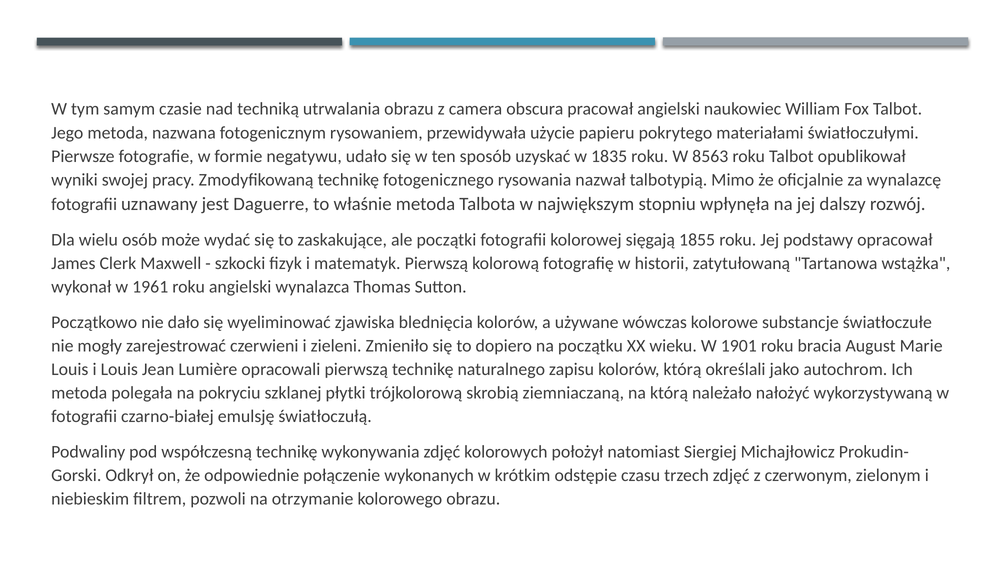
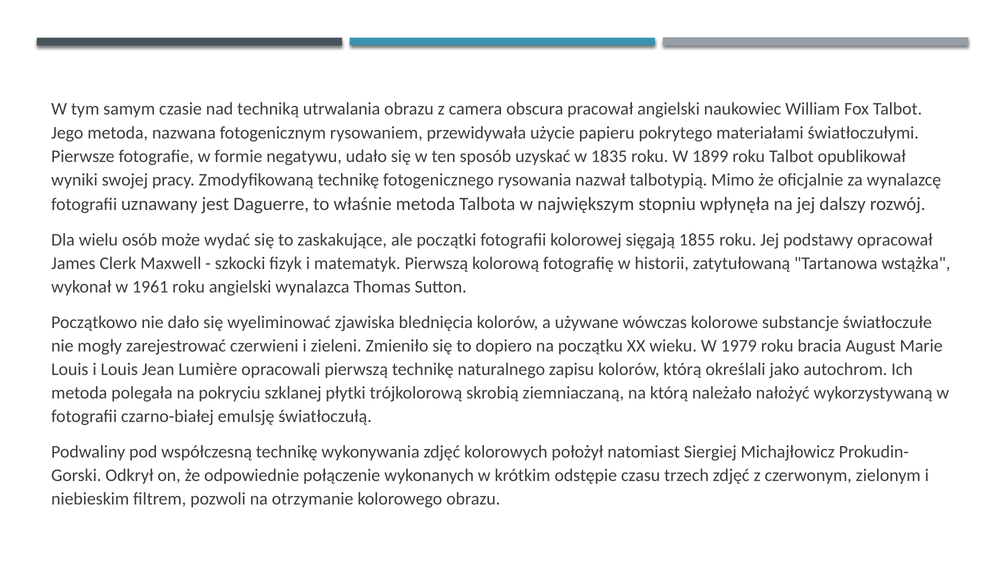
8563: 8563 -> 1899
1901: 1901 -> 1979
